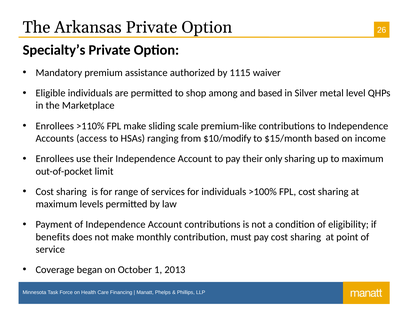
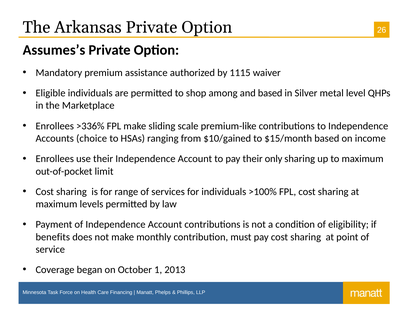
Specialty’s: Specialty’s -> Assumes’s
>110%: >110% -> >336%
access: access -> choice
$10/modify: $10/modify -> $10/gained
